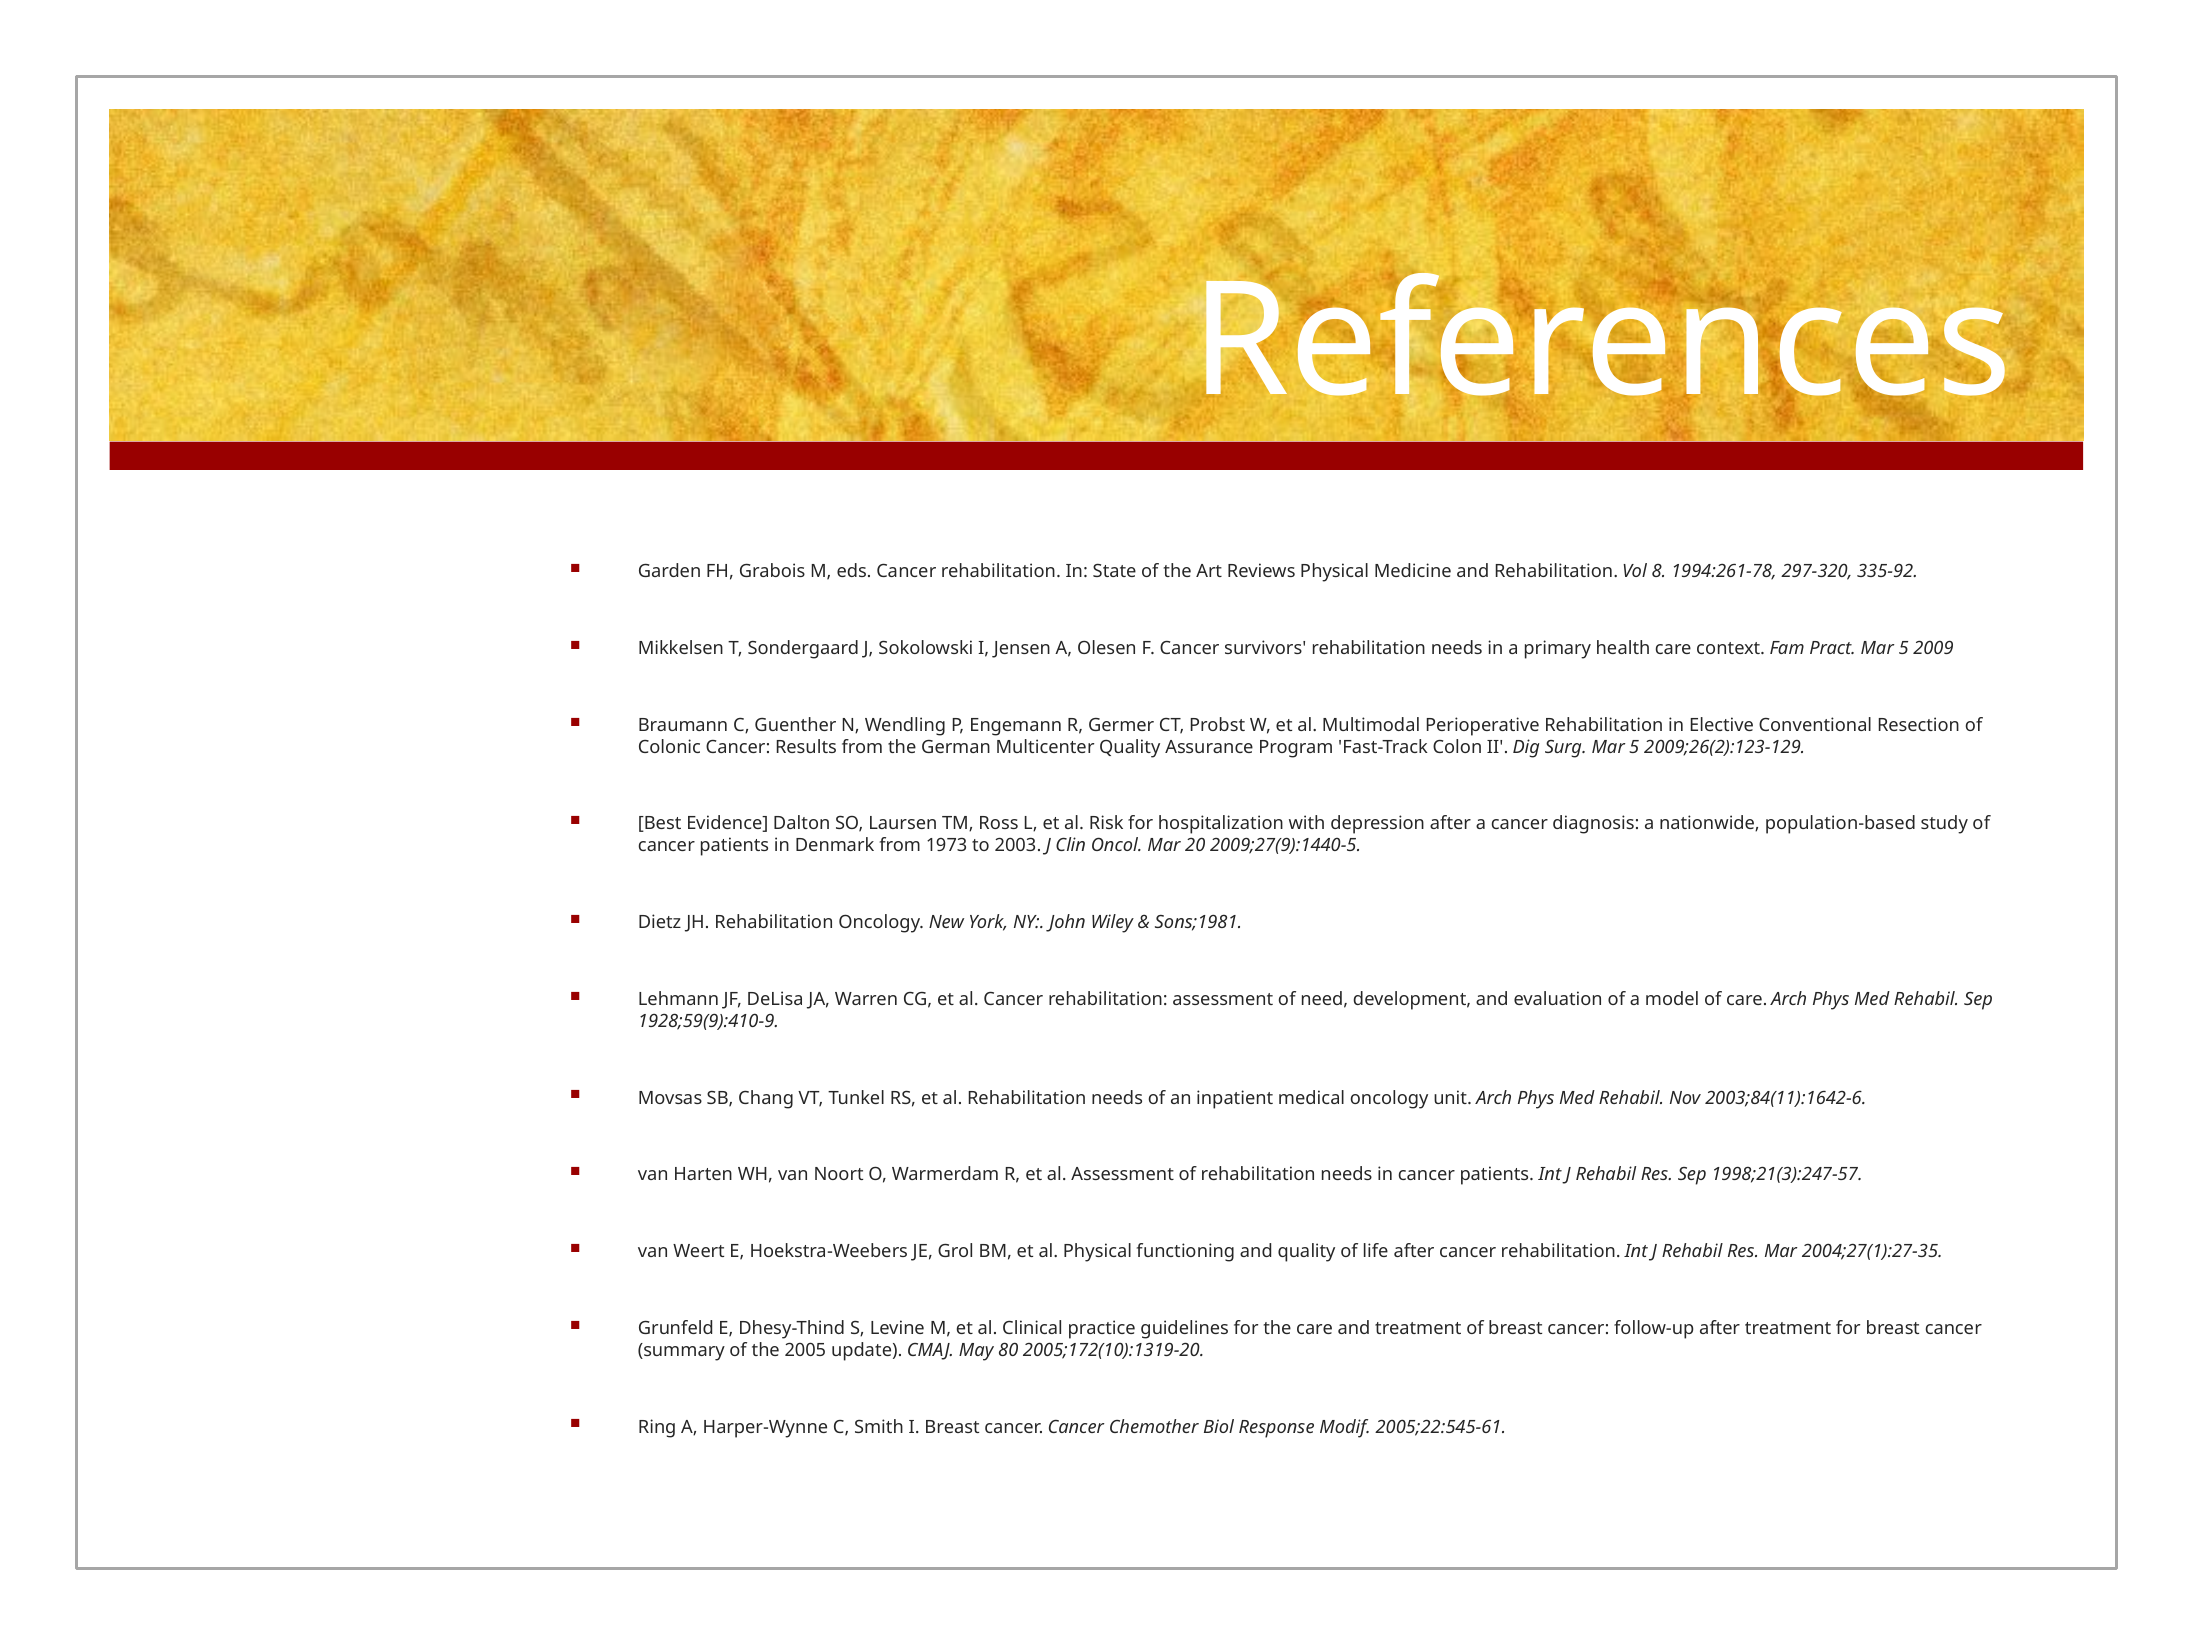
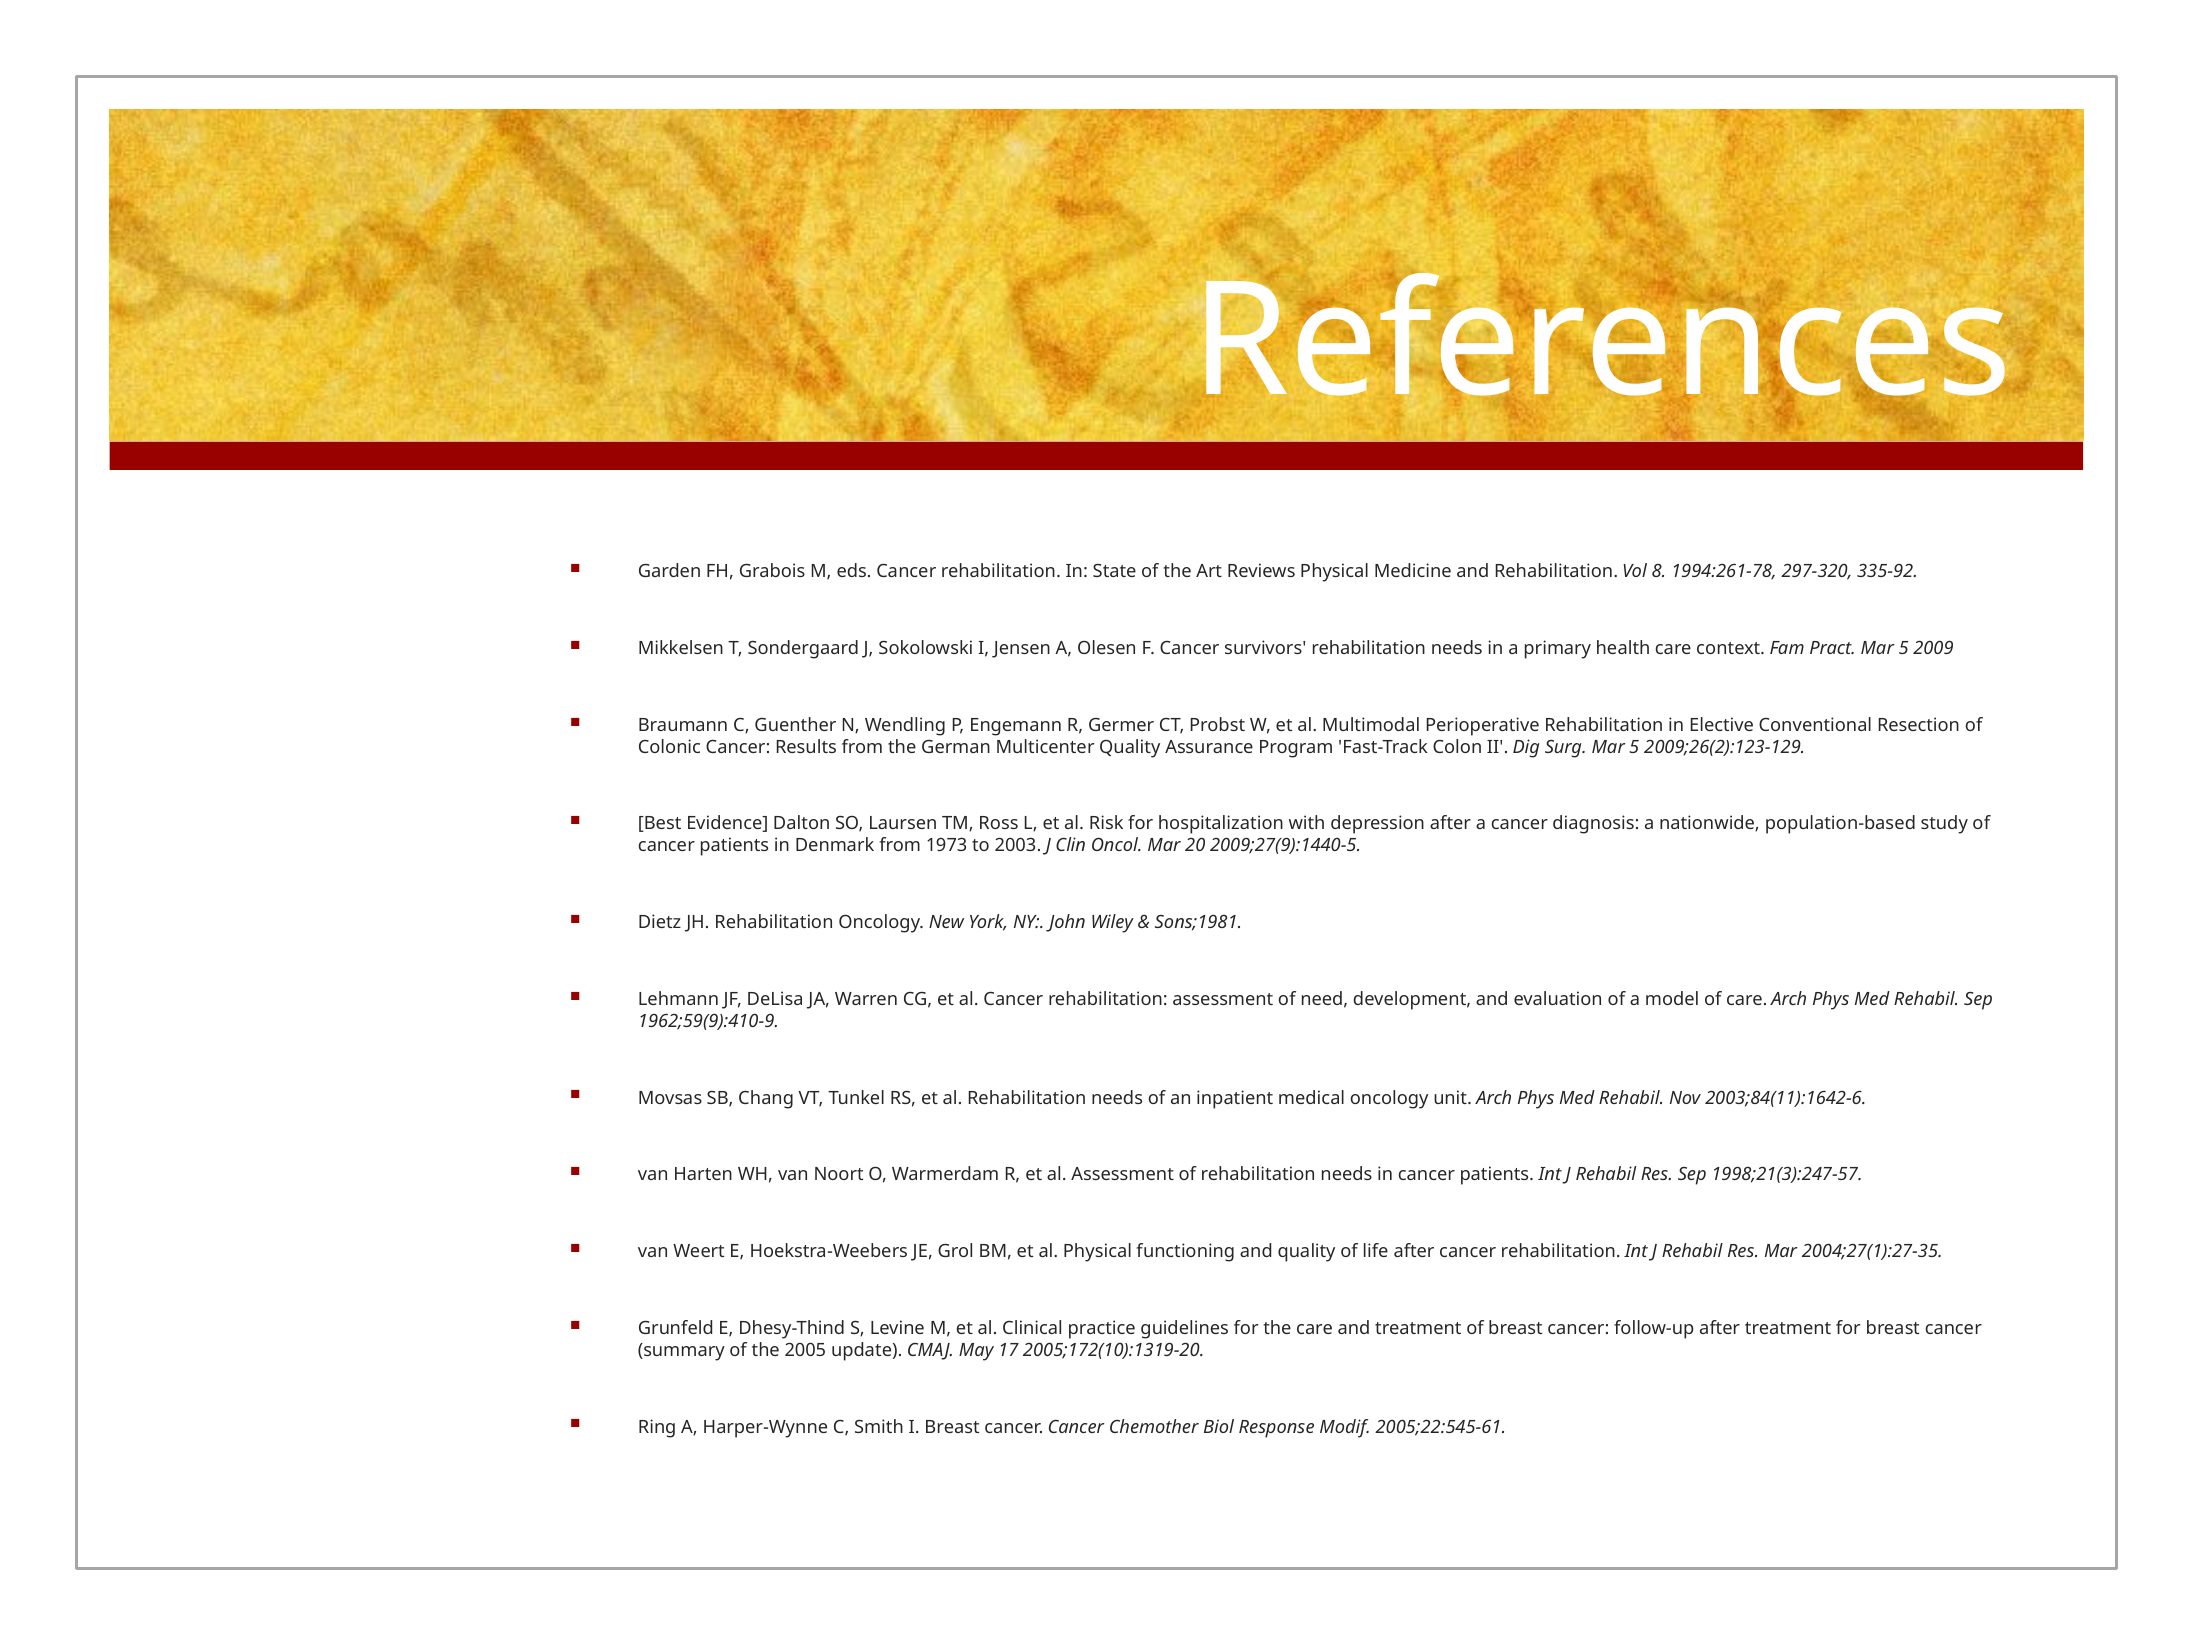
1928;59(9):410-9: 1928;59(9):410-9 -> 1962;59(9):410-9
80: 80 -> 17
